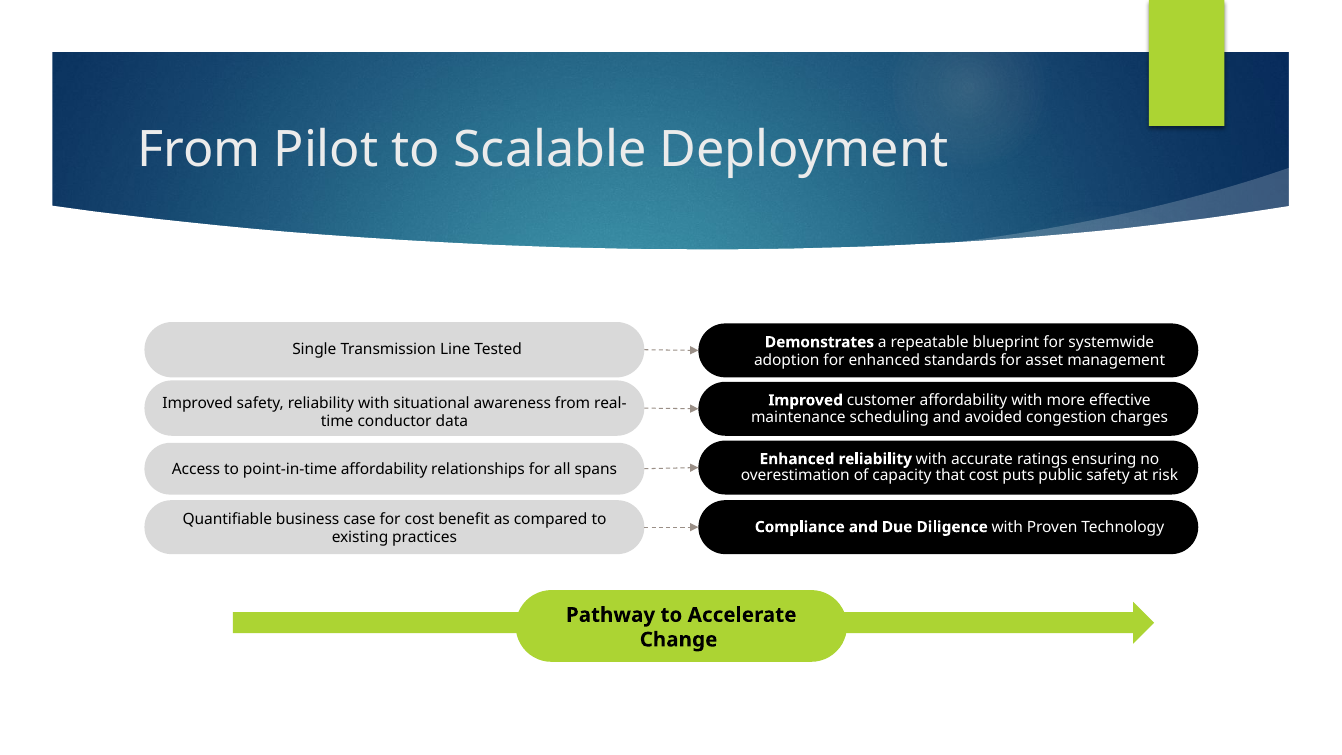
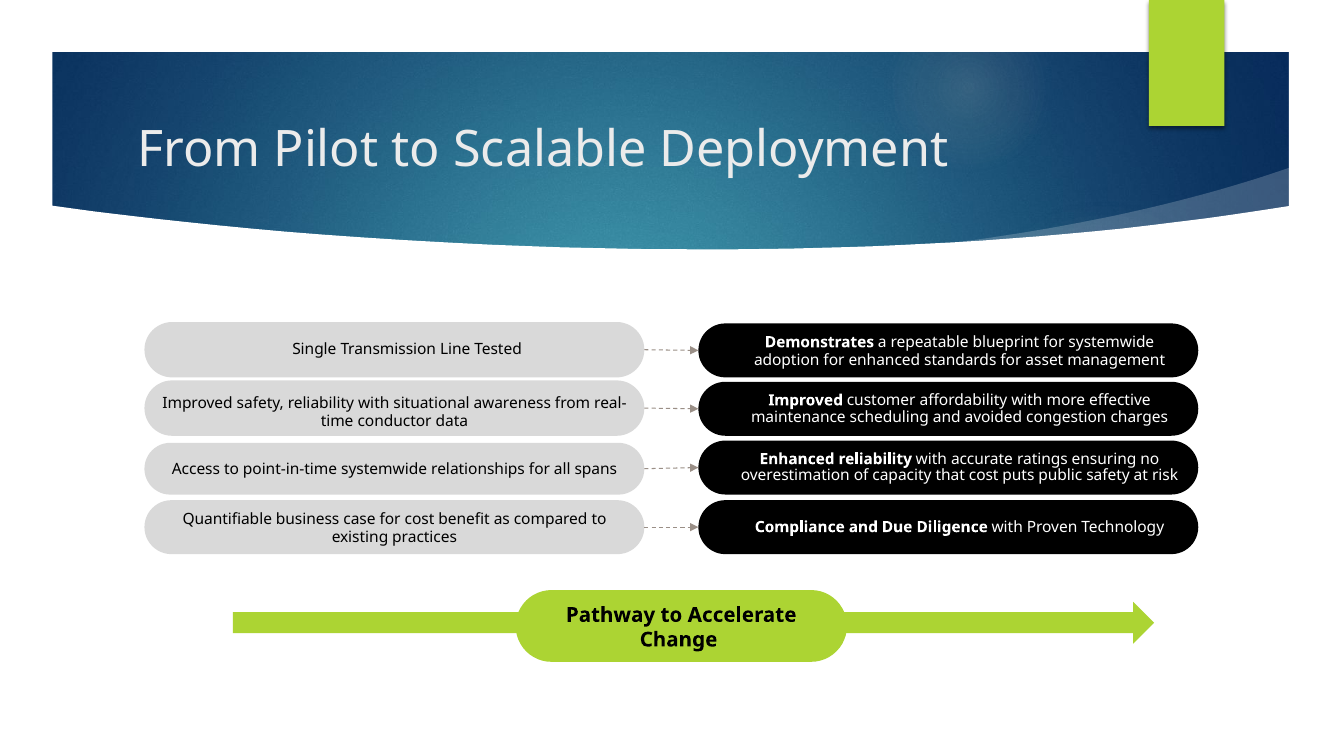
point-in-time affordability: affordability -> systemwide
